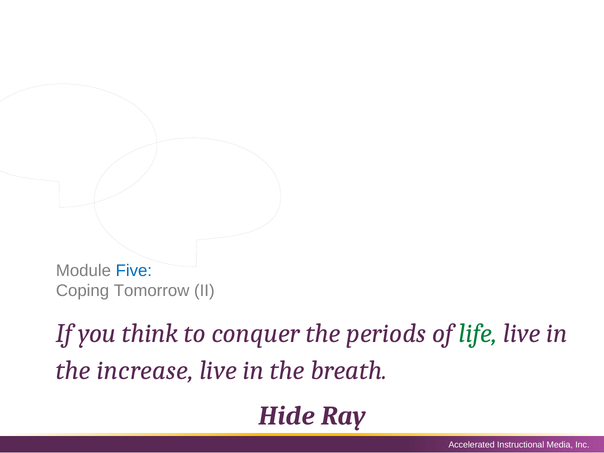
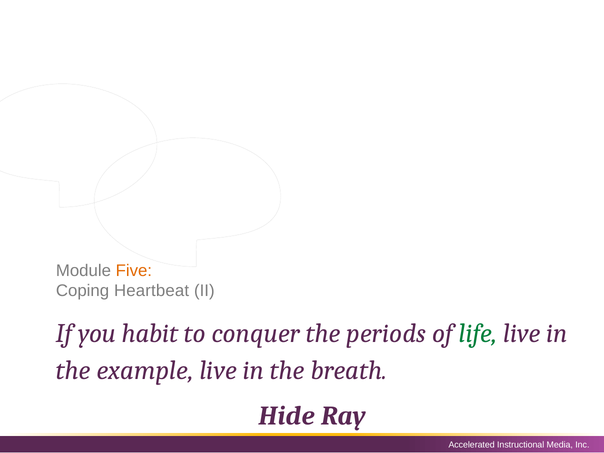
Five colour: blue -> orange
Tomorrow: Tomorrow -> Heartbeat
think: think -> habit
increase: increase -> example
